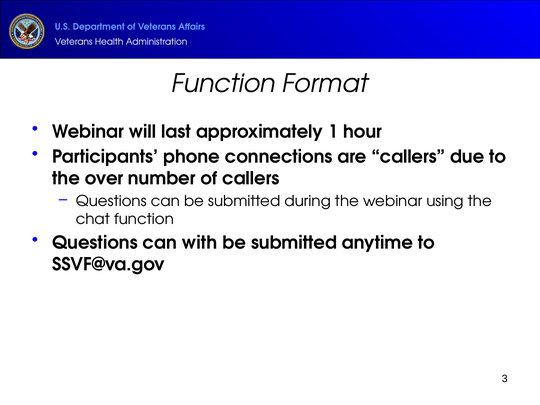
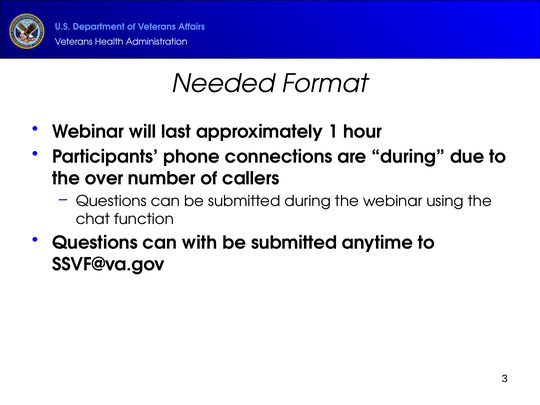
Function at (223, 84): Function -> Needed
are callers: callers -> during
